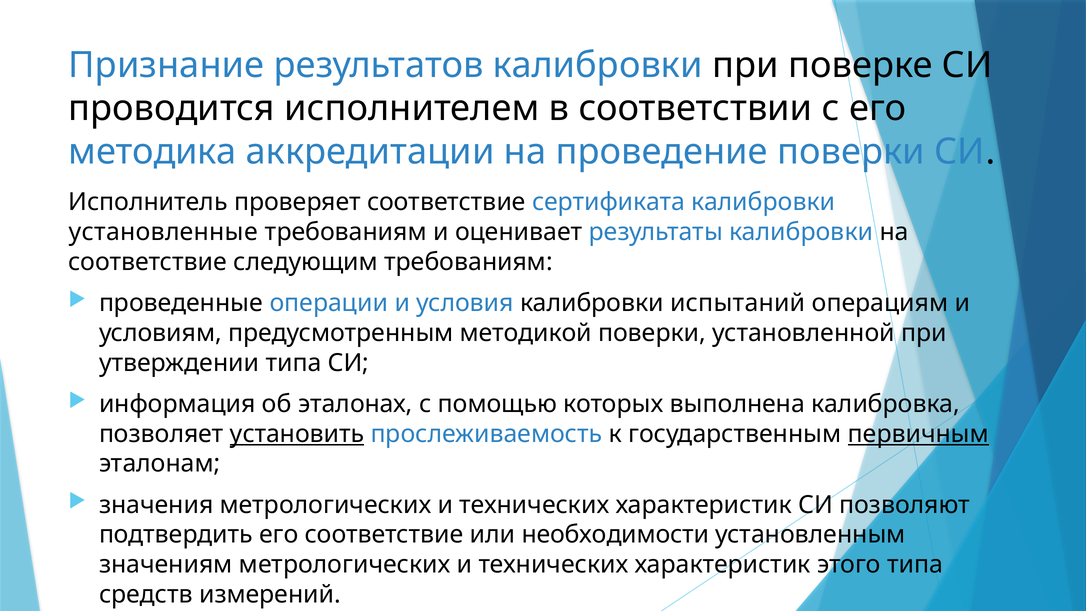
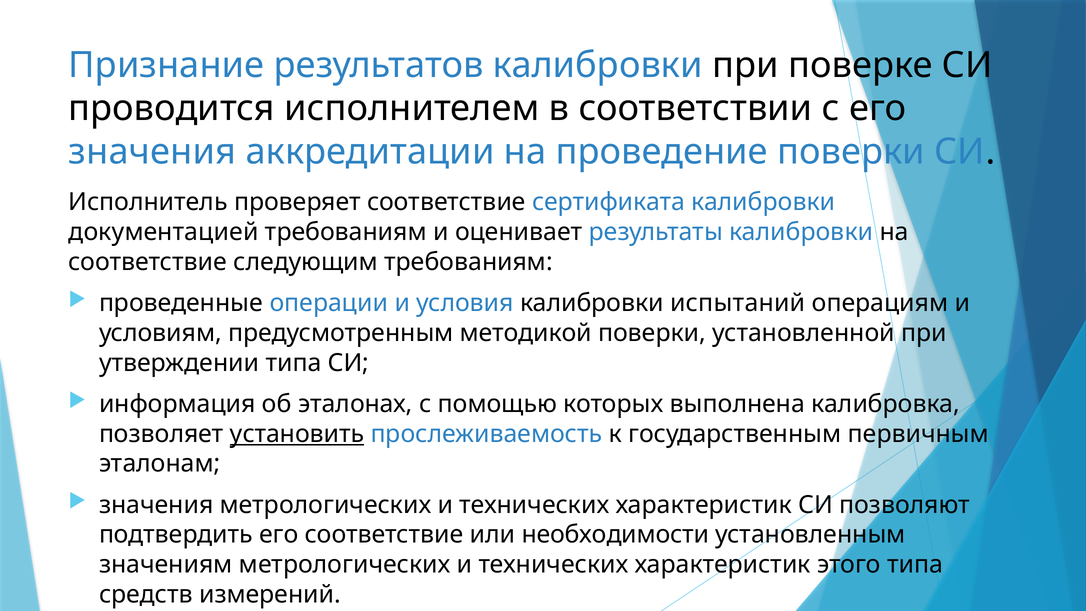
методика at (153, 152): методика -> значения
установленные: установленные -> документацией
первичным underline: present -> none
